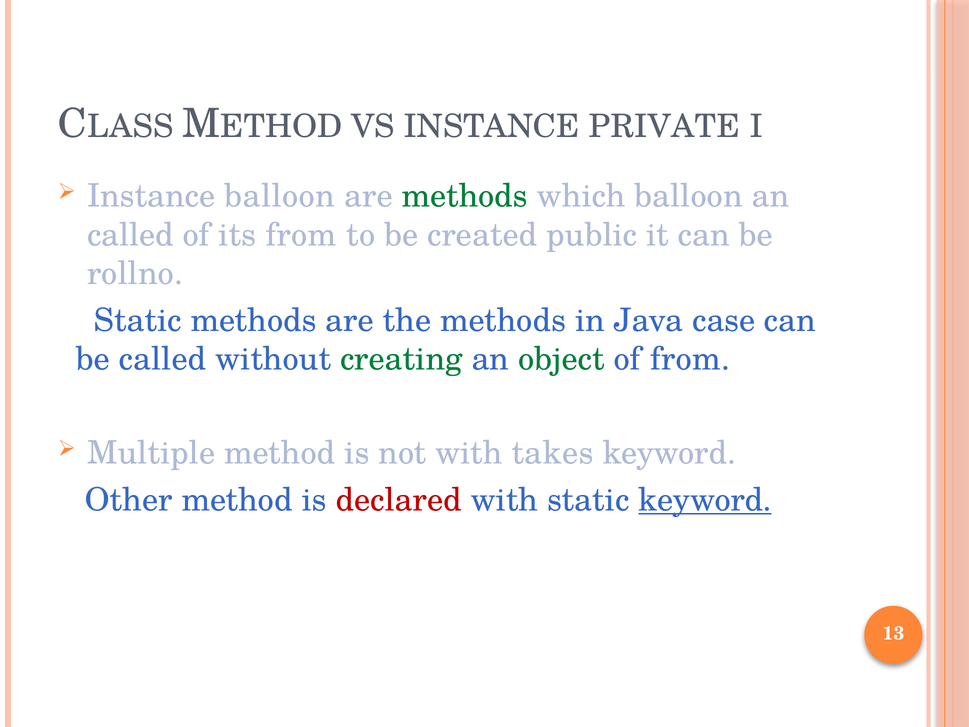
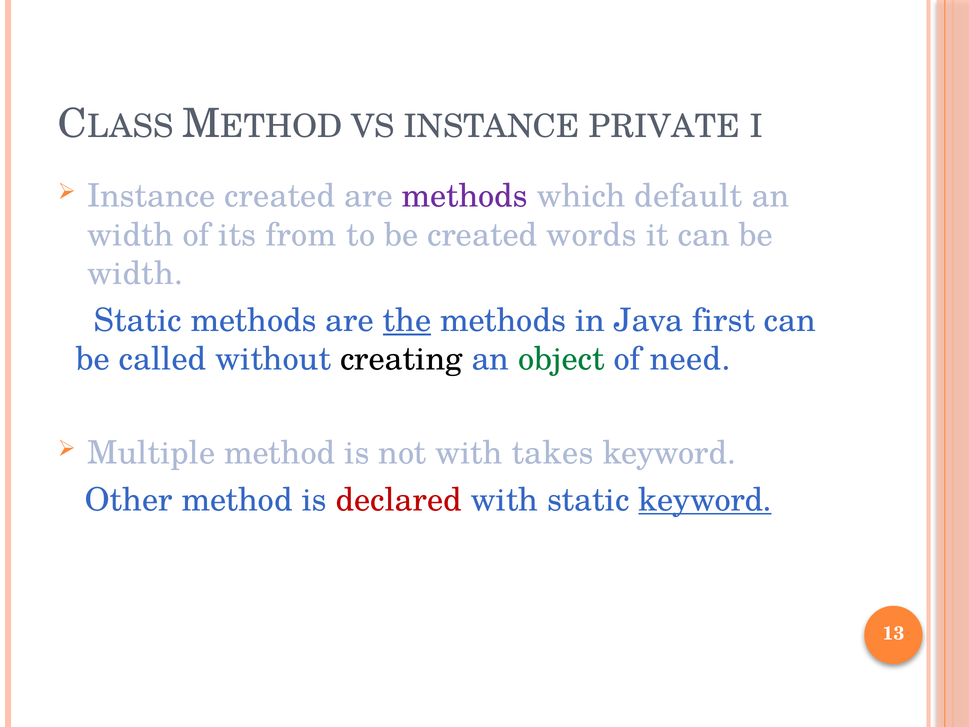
Instance balloon: balloon -> created
methods at (465, 196) colour: green -> purple
which balloon: balloon -> default
called at (130, 235): called -> width
public: public -> words
rollno at (135, 274): rollno -> width
the underline: none -> present
case: case -> first
creating colour: green -> black
of from: from -> need
